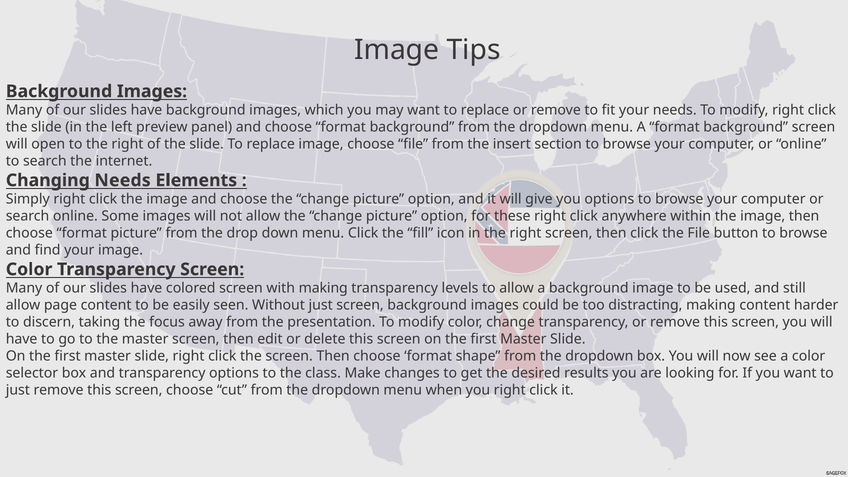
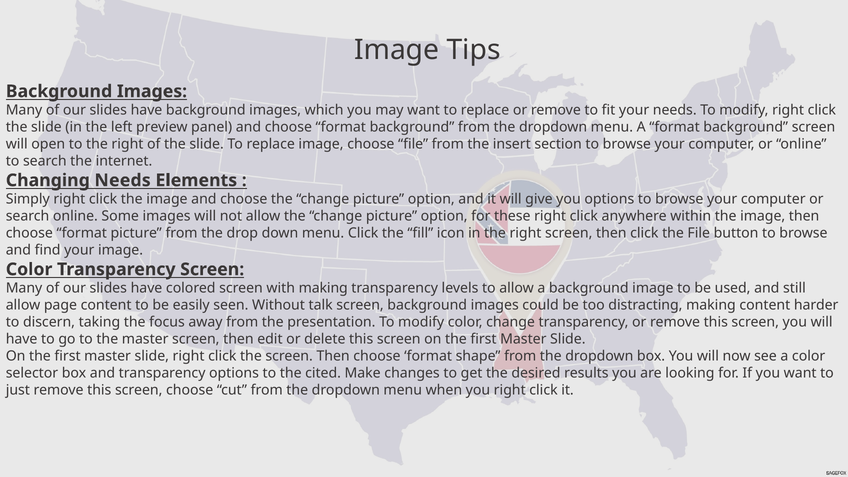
Without just: just -> talk
class: class -> cited
